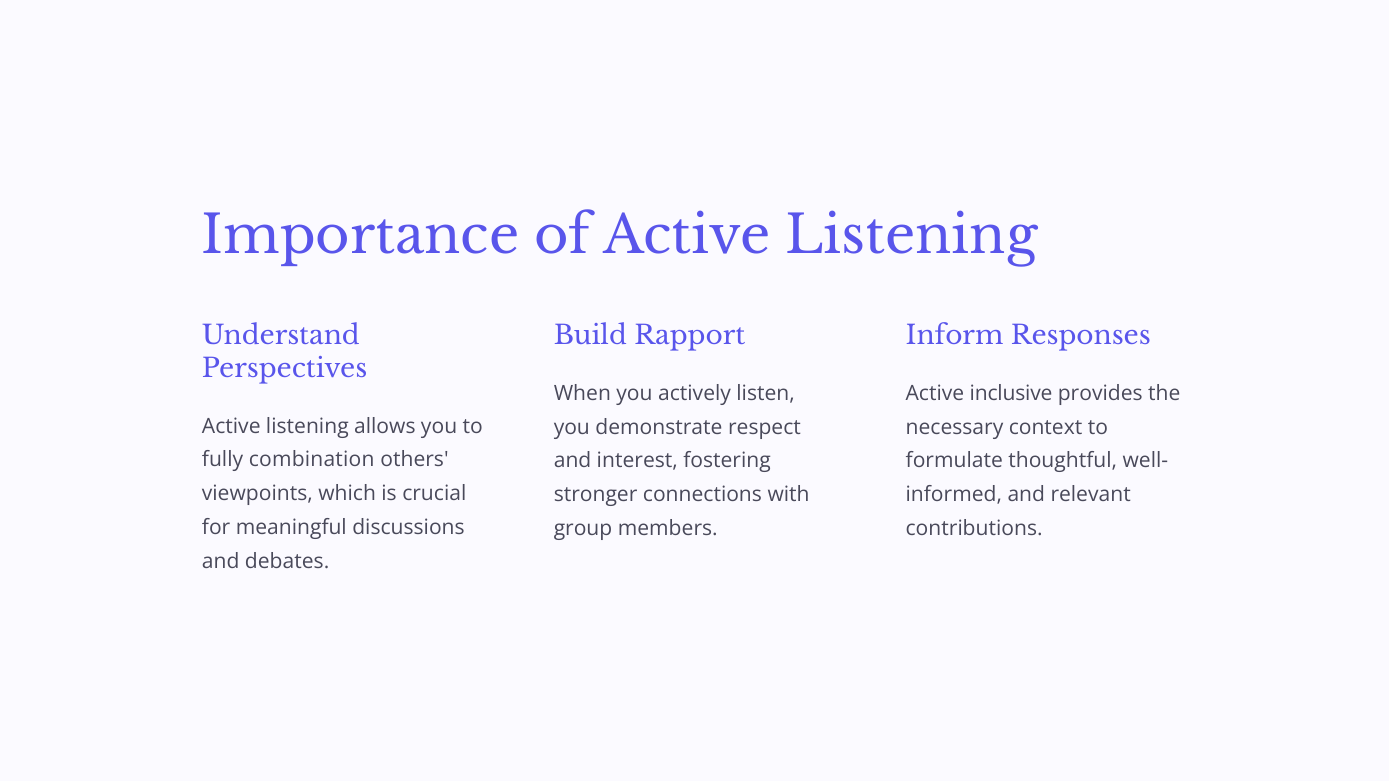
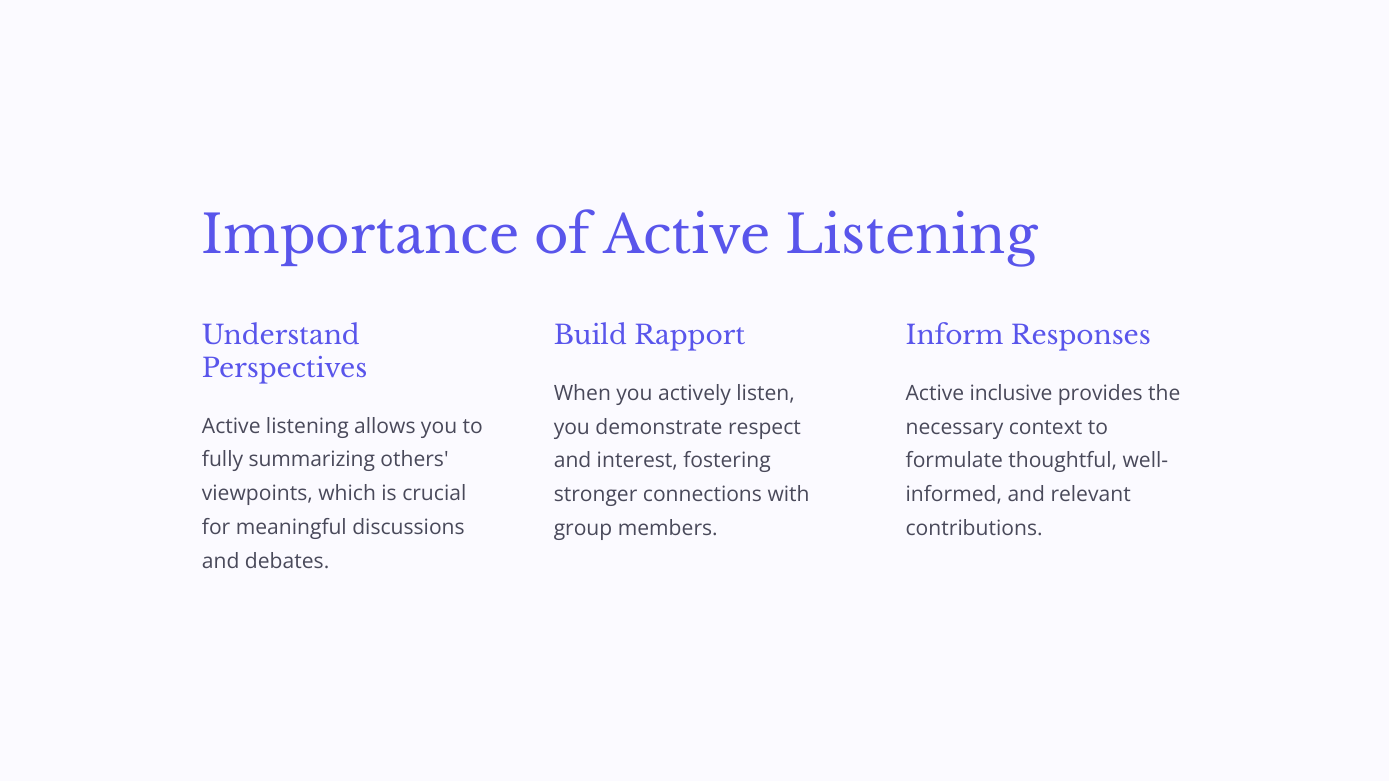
combination: combination -> summarizing
